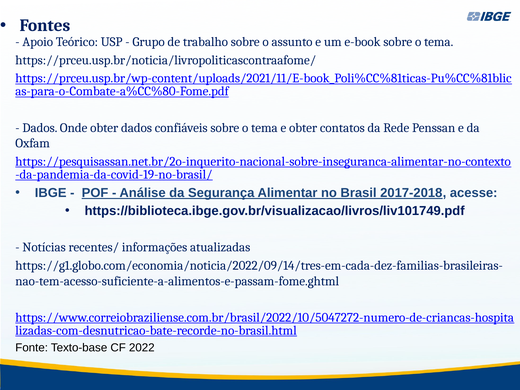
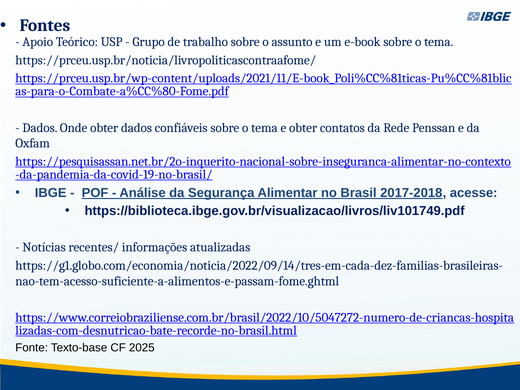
2022: 2022 -> 2025
